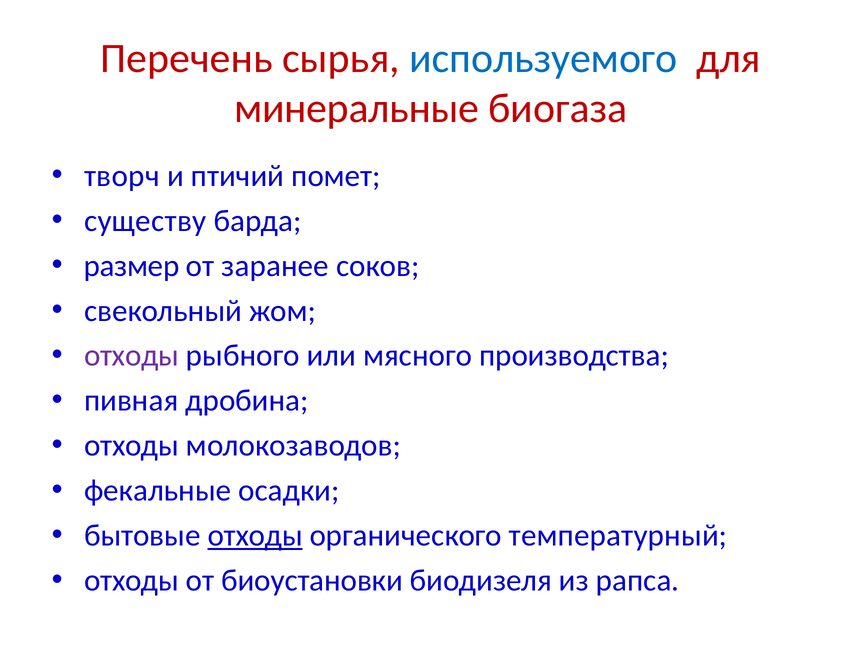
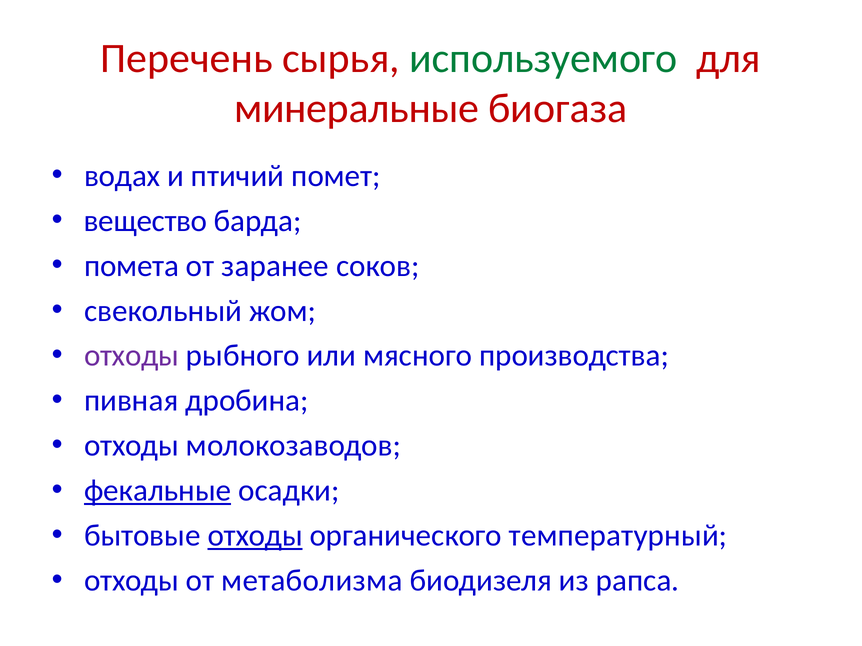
используемого colour: blue -> green
творч: творч -> водах
существу: существу -> вещество
размер: размер -> помета
фекальные underline: none -> present
биоустановки: биоустановки -> метаболизма
